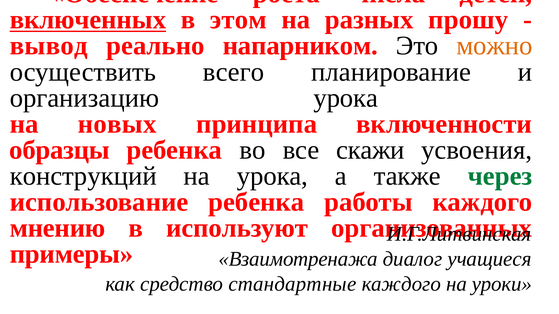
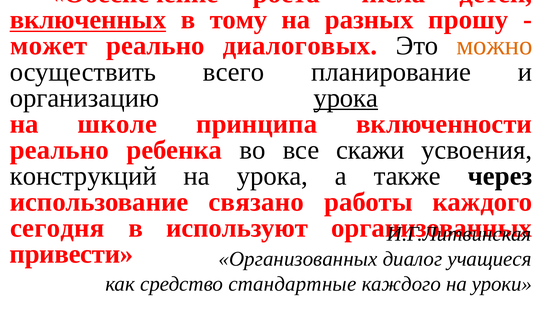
этом: этом -> тому
вывод: вывод -> может
напарником: напарником -> диалоговых
урока at (346, 98) underline: none -> present
новых: новых -> школе
образцы at (60, 150): образцы -> реально
через colour: green -> black
использование ребенка: ребенка -> связано
мнению: мнению -> сегодня
примеры: примеры -> привести
Взаимотренажа at (298, 259): Взаимотренажа -> Организованных
